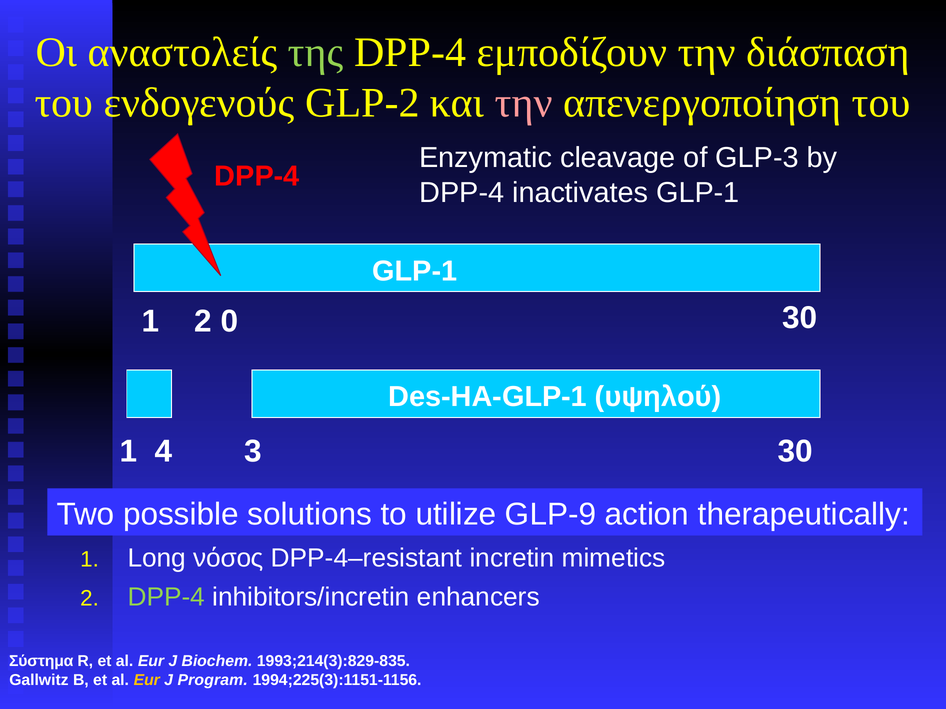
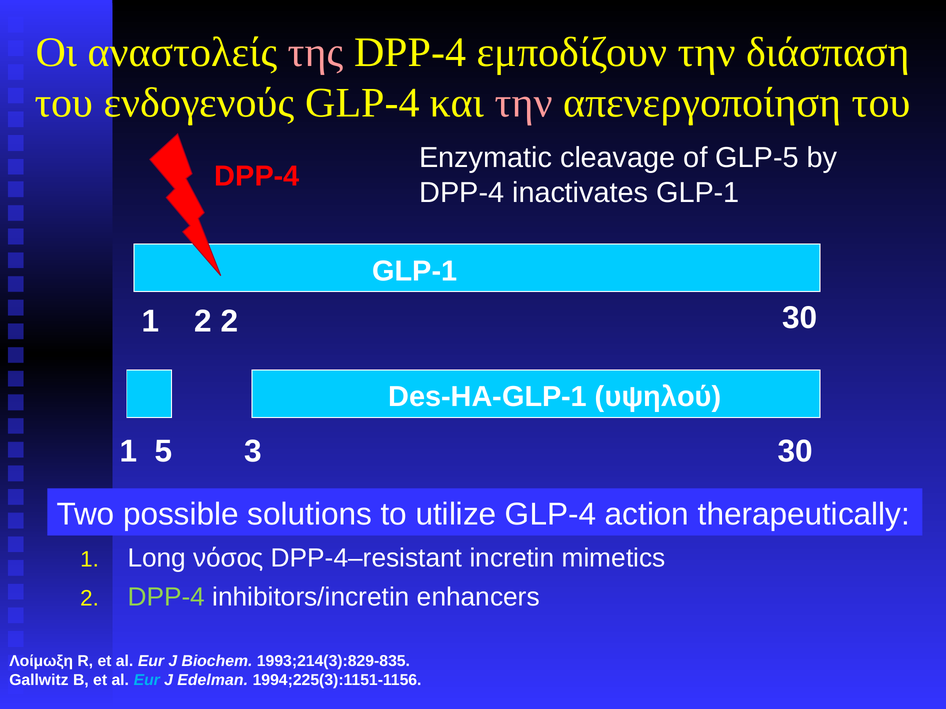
της colour: light green -> pink
ενδογενούς GLP-2: GLP-2 -> GLP-4
GLP-3: GLP-3 -> GLP-5
2 0: 0 -> 2
4: 4 -> 5
utilize GLP-9: GLP-9 -> GLP-4
Σύστημα: Σύστημα -> Λοίμωξη
Eur at (147, 681) colour: yellow -> light blue
Program: Program -> Edelman
